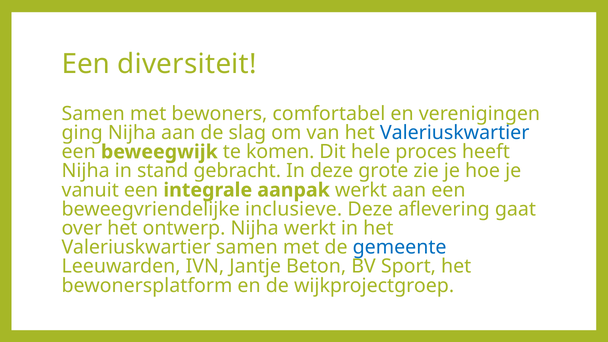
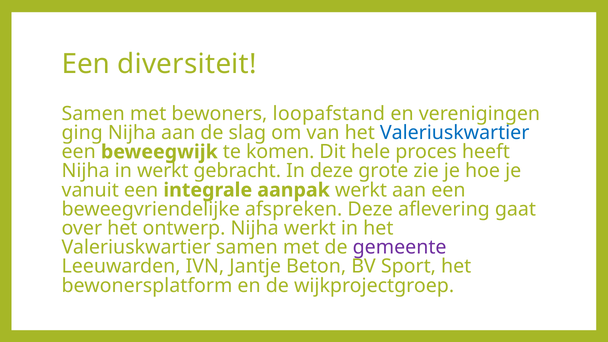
comfortabel: comfortabel -> loopafstand
in stand: stand -> werkt
inclusieve: inclusieve -> afspreken
gemeente colour: blue -> purple
